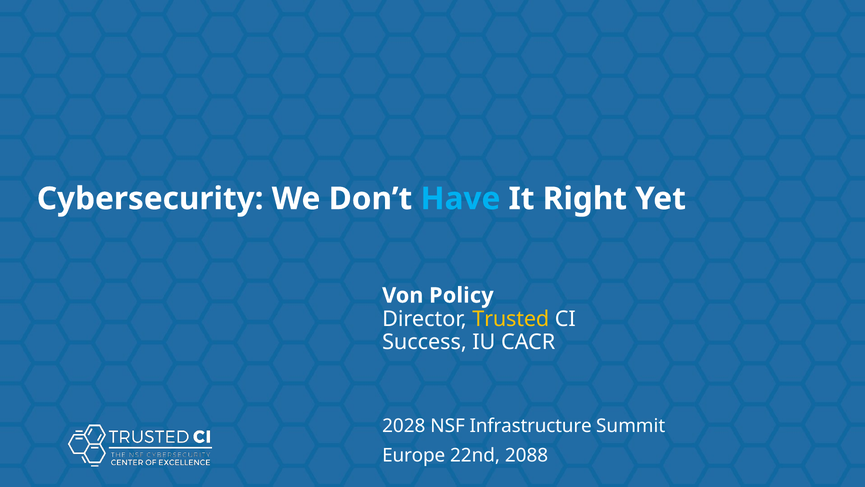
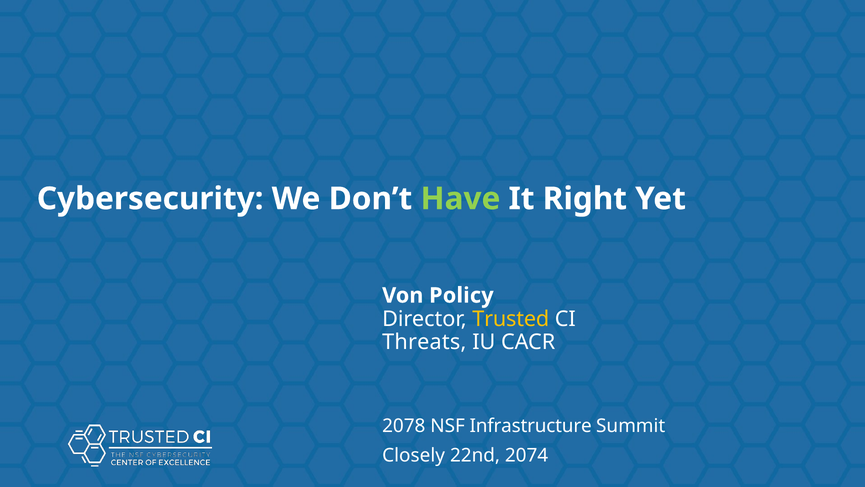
Have colour: light blue -> light green
Success: Success -> Threats
2028: 2028 -> 2078
Europe: Europe -> Closely
2088: 2088 -> 2074
